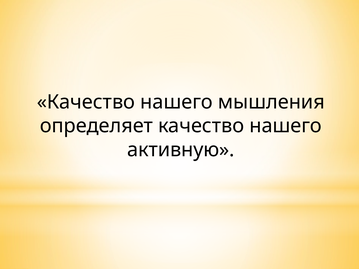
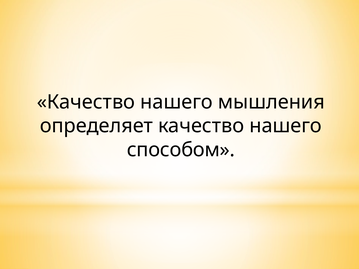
активную: активную -> способом
